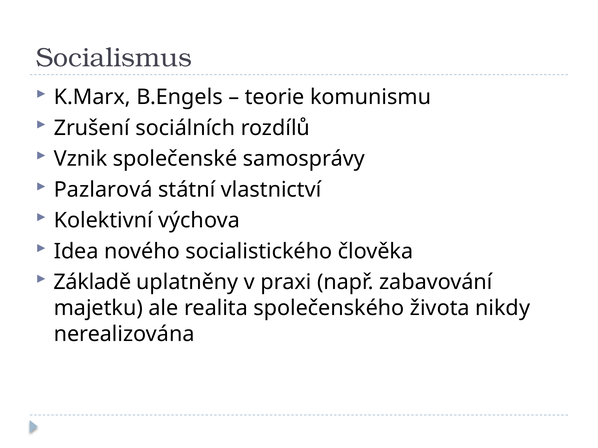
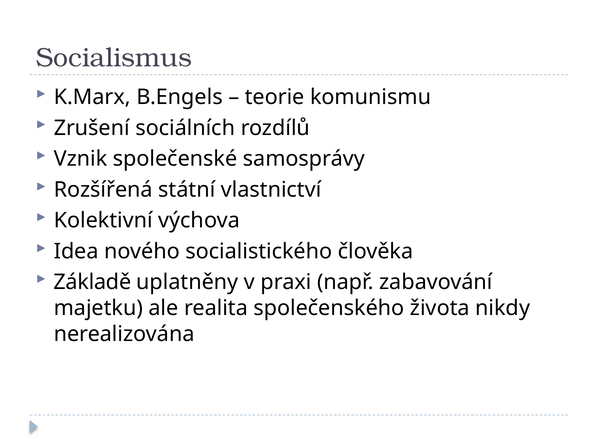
Pazlarová: Pazlarová -> Rozšířená
